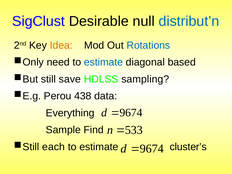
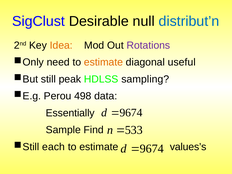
Rotations colour: blue -> purple
estimate at (103, 62) colour: blue -> orange
based: based -> useful
save: save -> peak
438: 438 -> 498
Everything: Everything -> Essentially
cluster’s: cluster’s -> values’s
